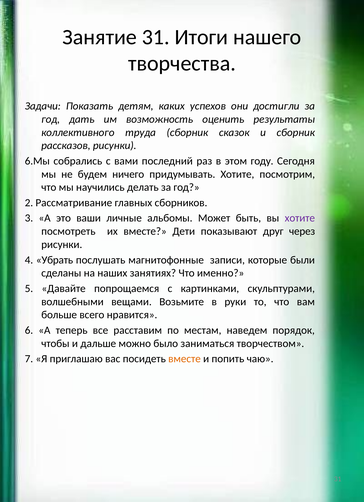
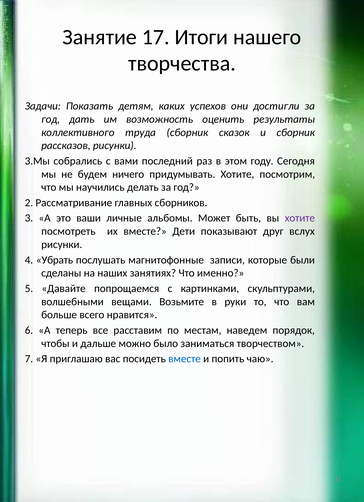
Занятие 31: 31 -> 17
6.Мы: 6.Мы -> 3.Мы
через: через -> вслух
вместе at (184, 359) colour: orange -> blue
